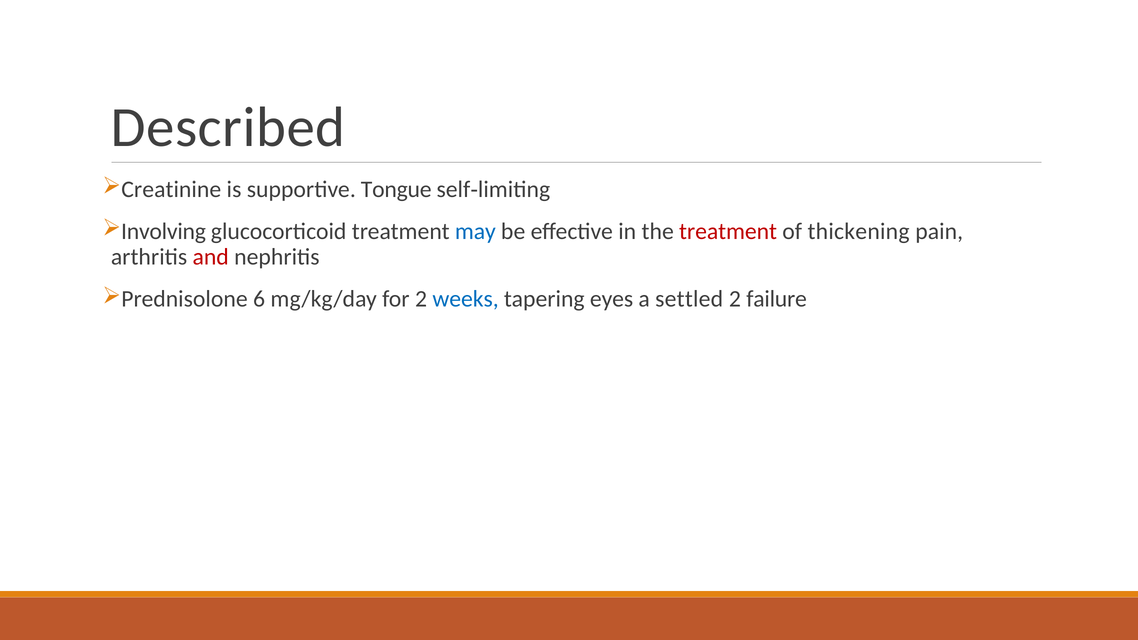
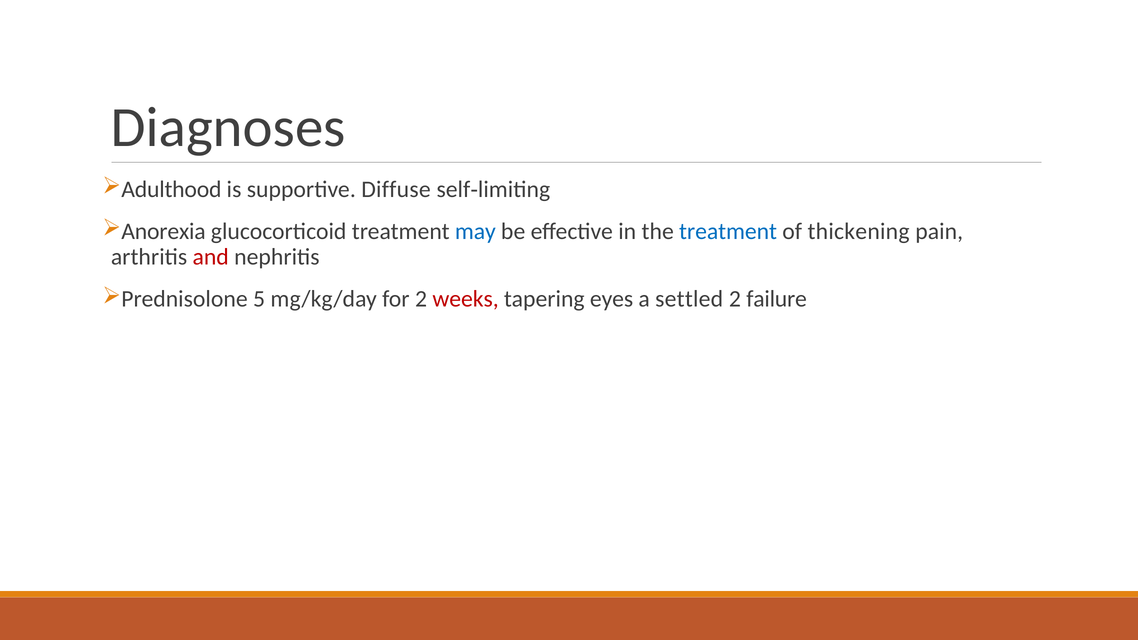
Described: Described -> Diagnoses
Creatinine: Creatinine -> Adulthood
Tongue: Tongue -> Diffuse
Involving: Involving -> Anorexia
treatment at (728, 231) colour: red -> blue
6: 6 -> 5
weeks colour: blue -> red
